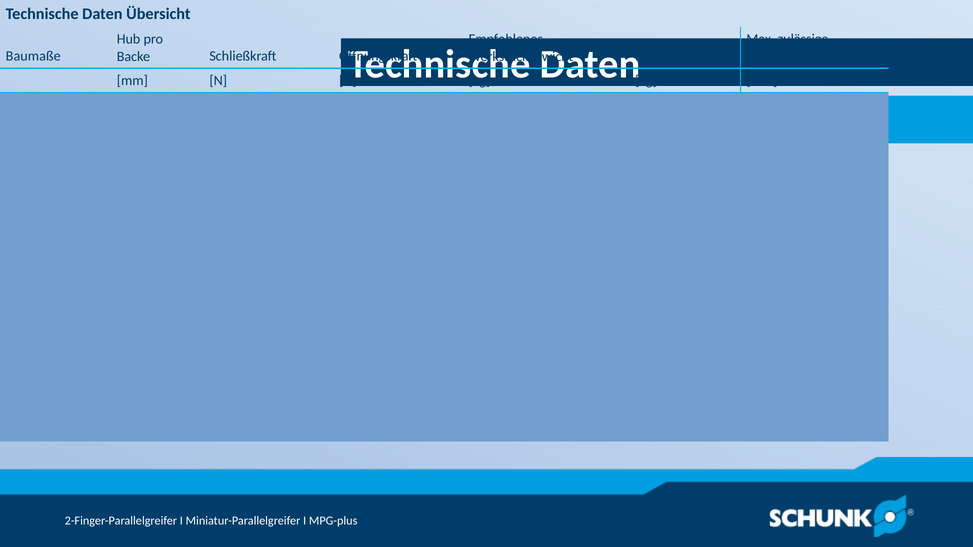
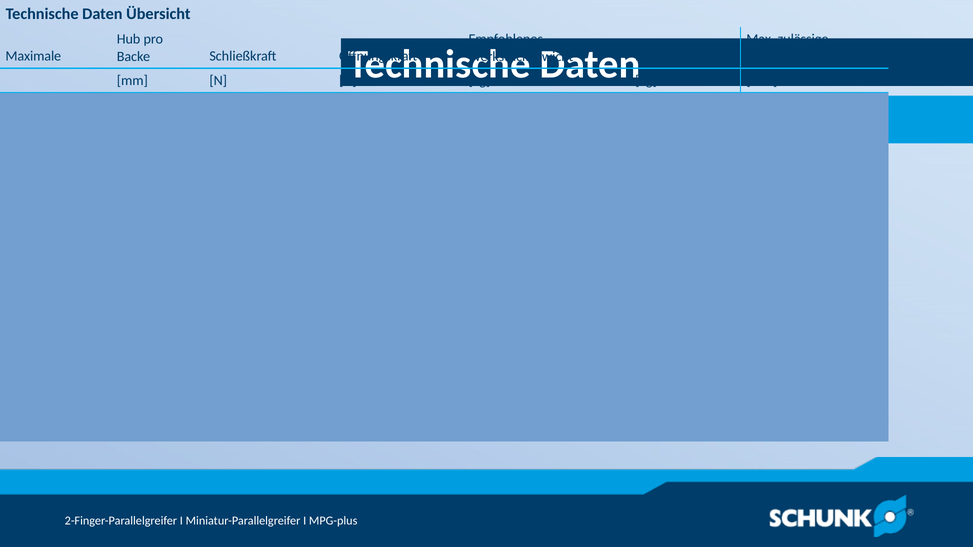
Baumaße: Baumaße -> Maximale
